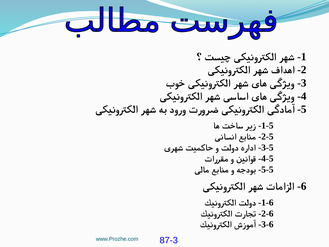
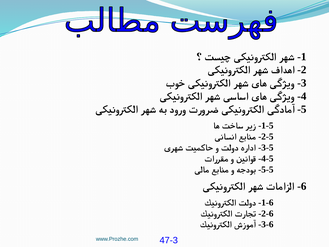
87-3: 87-3 -> 47-3
